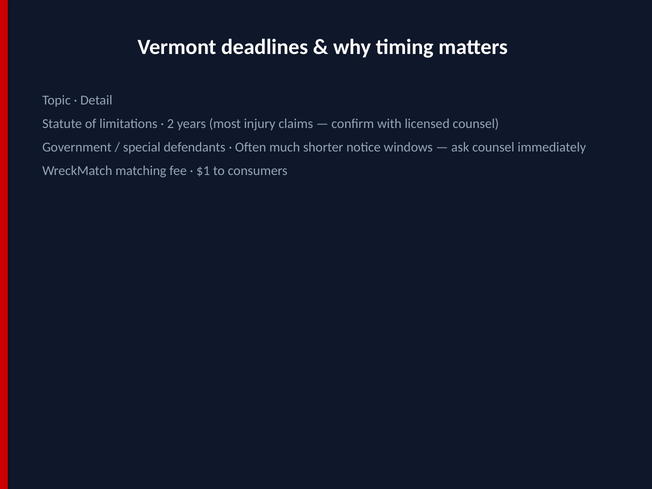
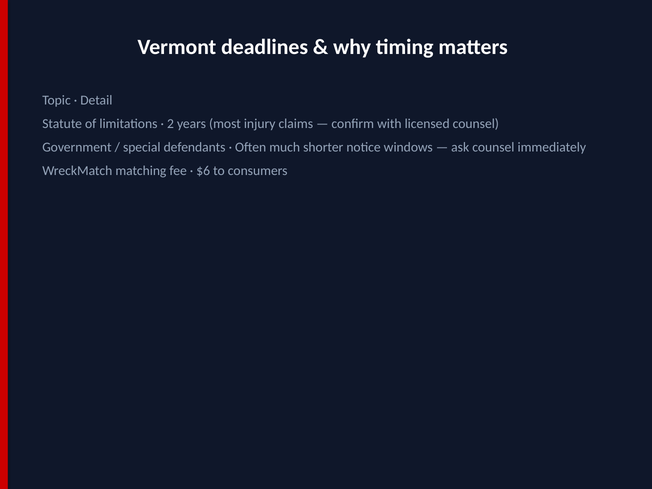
$1: $1 -> $6
